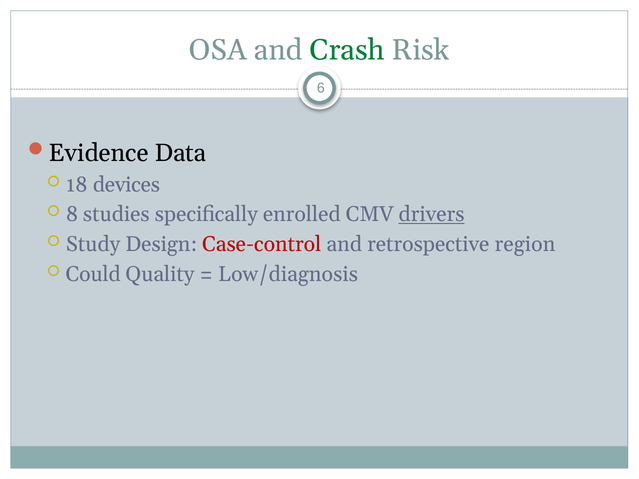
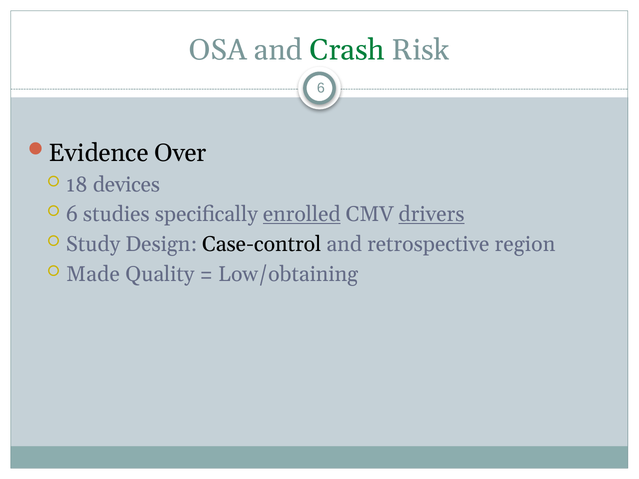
Data: Data -> Over
8 at (72, 215): 8 -> 6
enrolled underline: none -> present
Case-control colour: red -> black
Could: Could -> Made
Low/diagnosis: Low/diagnosis -> Low/obtaining
